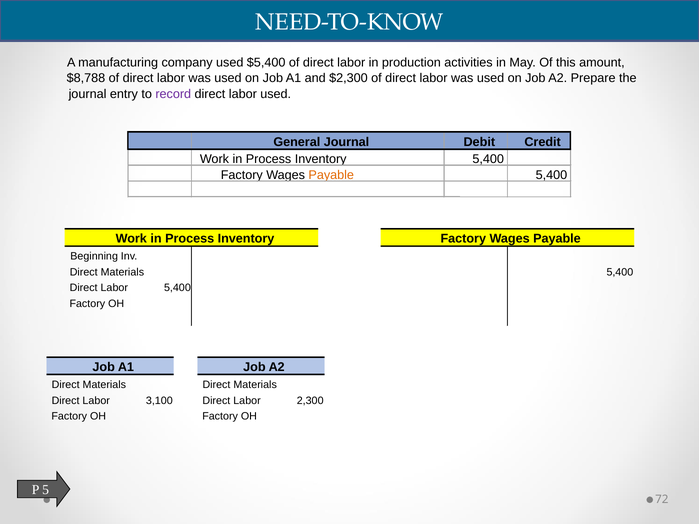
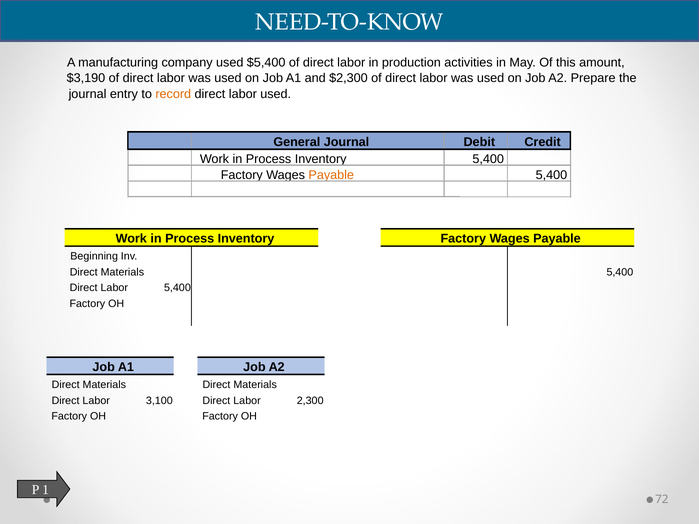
$8,788: $8,788 -> $3,190
record colour: purple -> orange
5: 5 -> 1
